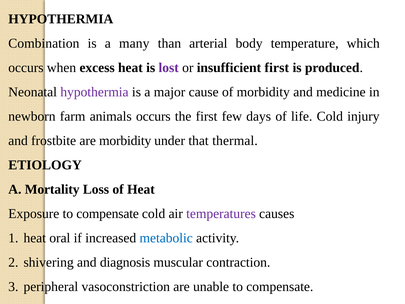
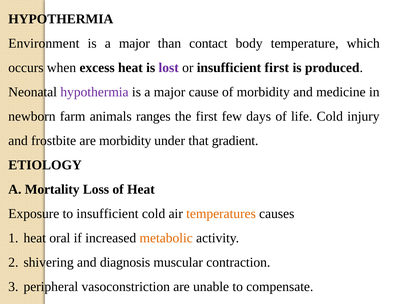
Combination: Combination -> Environment
many at (134, 43): many -> major
arterial: arterial -> contact
animals occurs: occurs -> ranges
thermal: thermal -> gradient
Exposure to compensate: compensate -> insufficient
temperatures colour: purple -> orange
metabolic colour: blue -> orange
